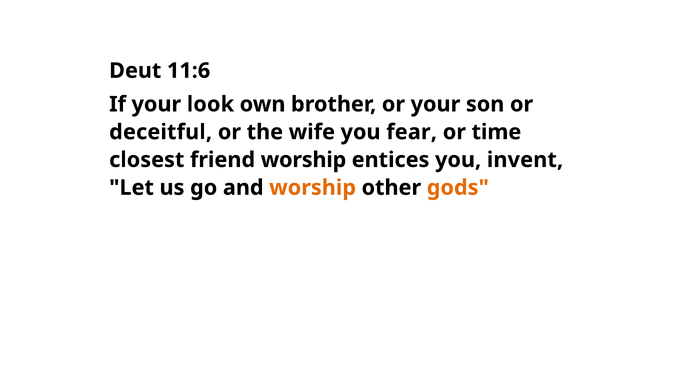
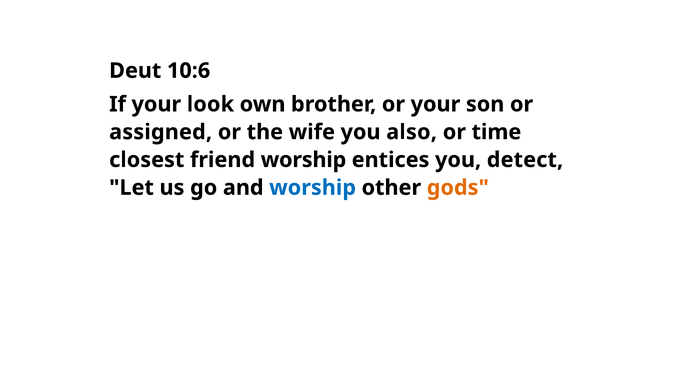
11:6: 11:6 -> 10:6
deceitful: deceitful -> assigned
fear: fear -> also
invent: invent -> detect
worship at (313, 188) colour: orange -> blue
